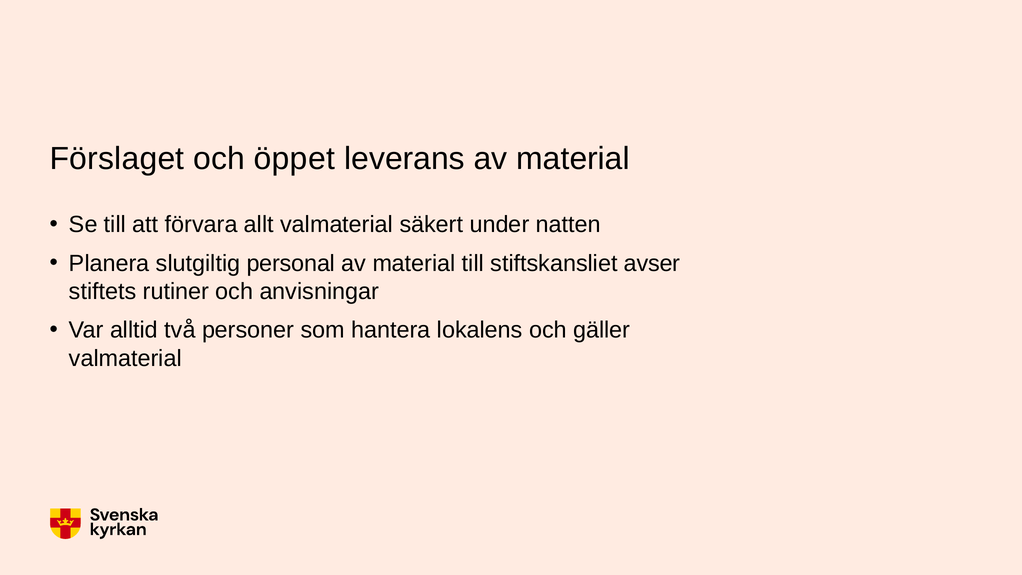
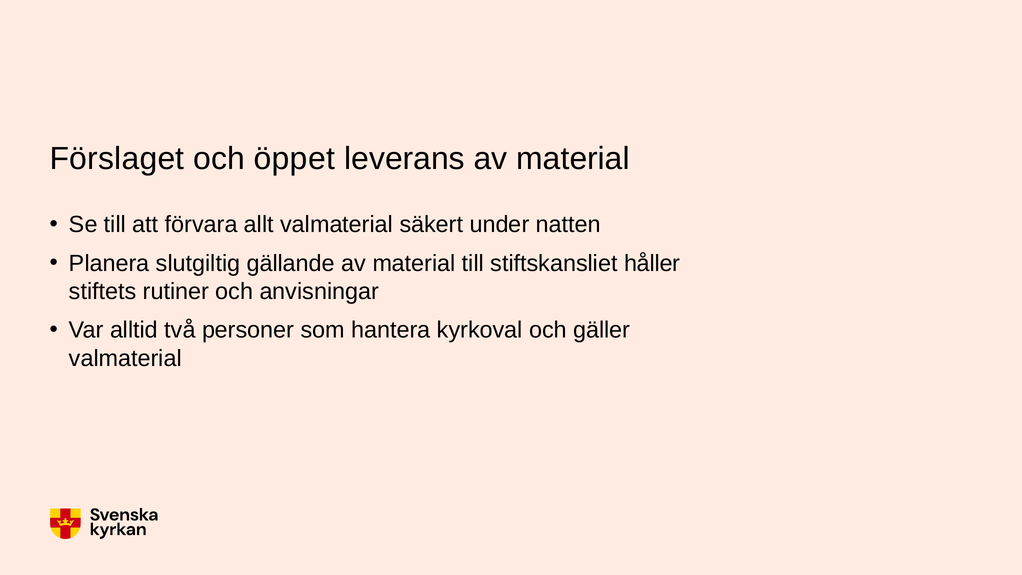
personal: personal -> gällande
avser: avser -> håller
lokalens: lokalens -> kyrkoval
